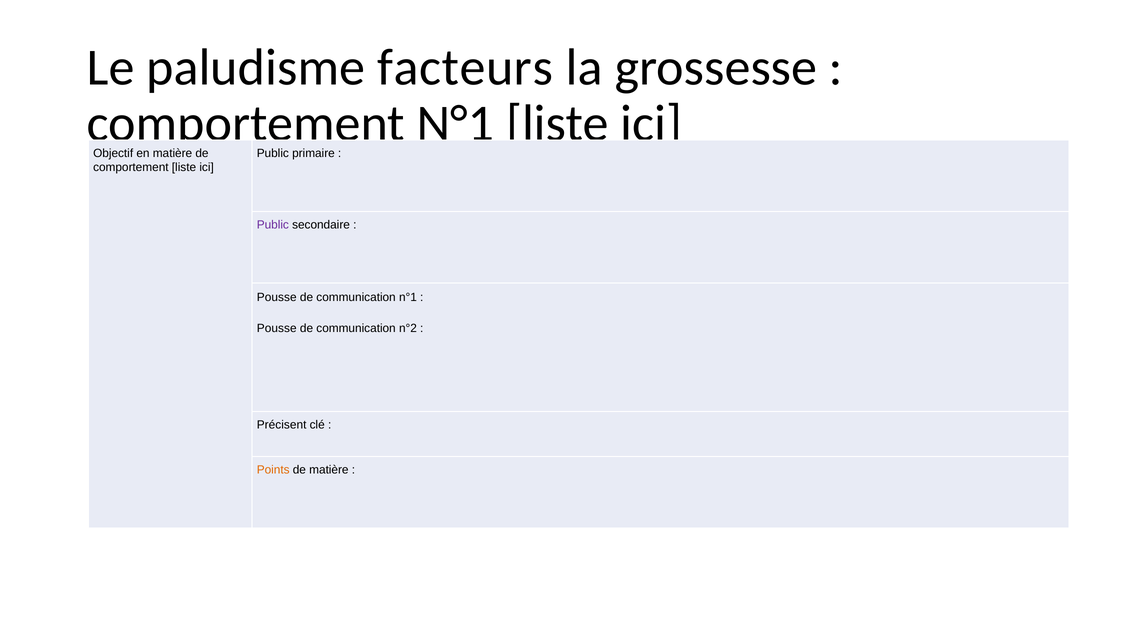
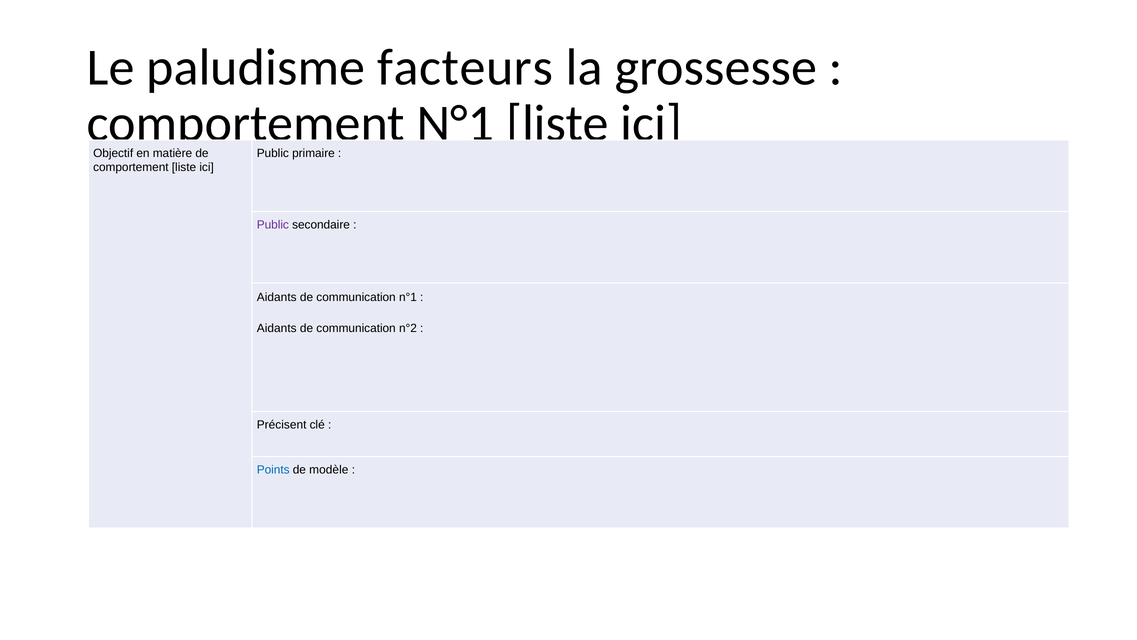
Pousse at (277, 297): Pousse -> Aidants
Pousse at (277, 328): Pousse -> Aidants
Points colour: orange -> blue
de matière: matière -> modèle
